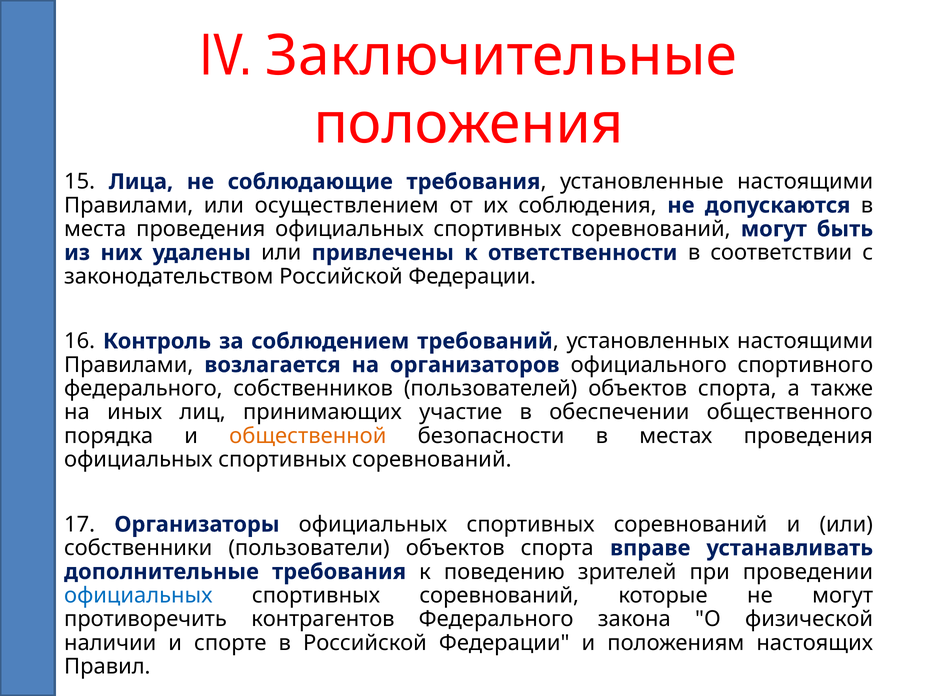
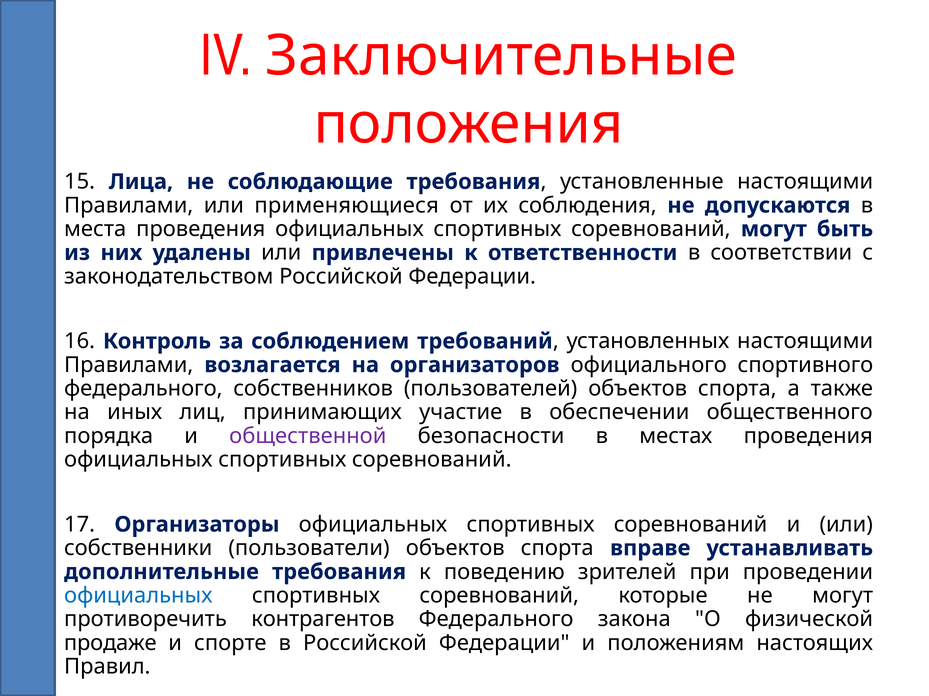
осуществлением: осуществлением -> применяющиеся
общественной colour: orange -> purple
наличии: наличии -> продаже
